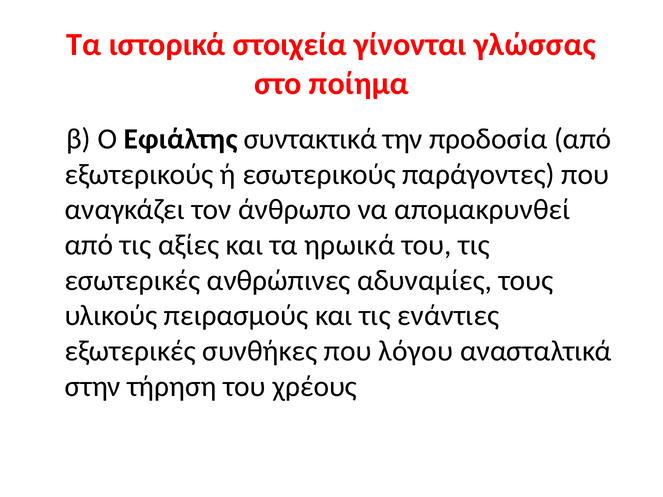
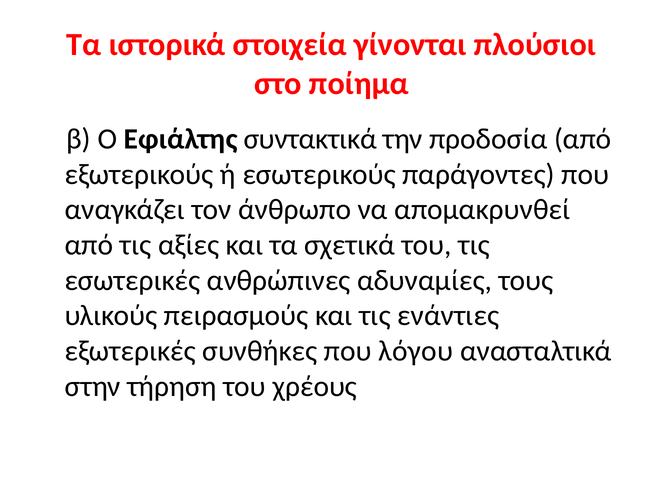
γλώσσας: γλώσσας -> πλούσιοι
ηρωικά: ηρωικά -> σχετικά
